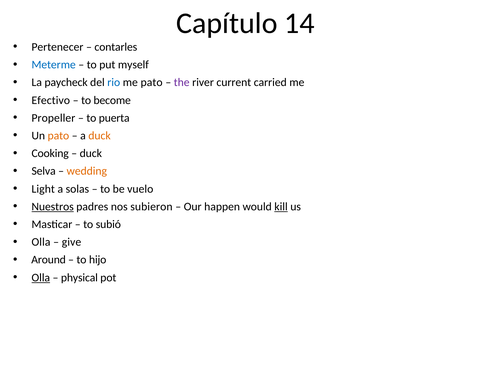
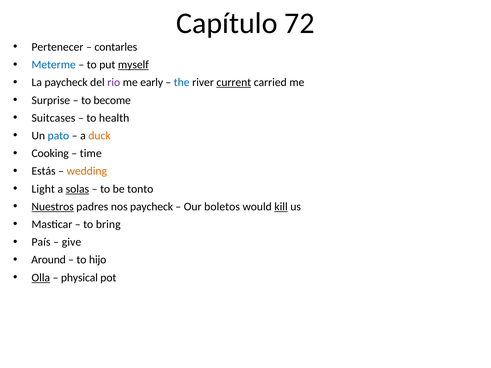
14: 14 -> 72
myself underline: none -> present
rio colour: blue -> purple
me pato: pato -> early
the colour: purple -> blue
current underline: none -> present
Efectivo: Efectivo -> Surprise
Propeller: Propeller -> Suitcases
puerta: puerta -> health
pato at (58, 136) colour: orange -> blue
duck at (91, 154): duck -> time
Selva: Selva -> Estás
solas underline: none -> present
vuelo: vuelo -> tonto
nos subieron: subieron -> paycheck
happen: happen -> boletos
subió: subió -> bring
Olla at (41, 242): Olla -> País
